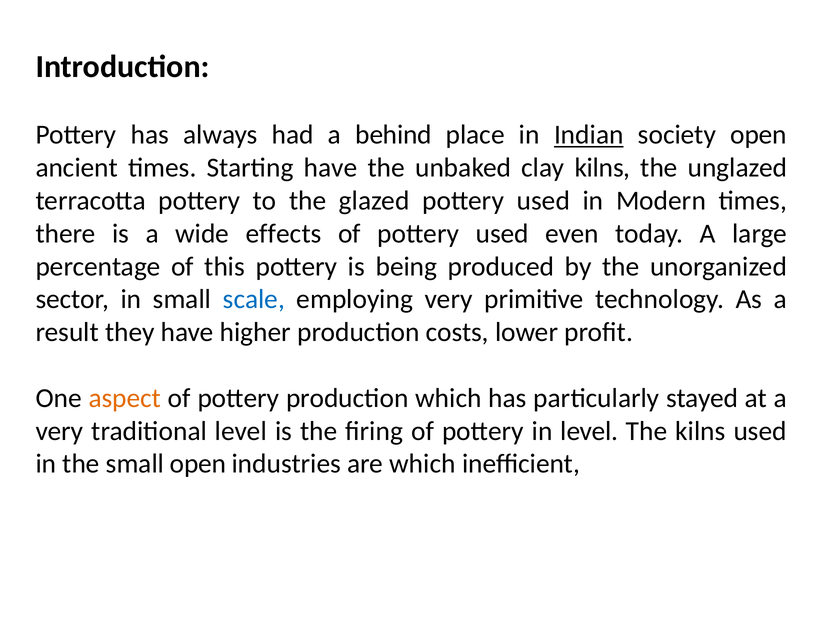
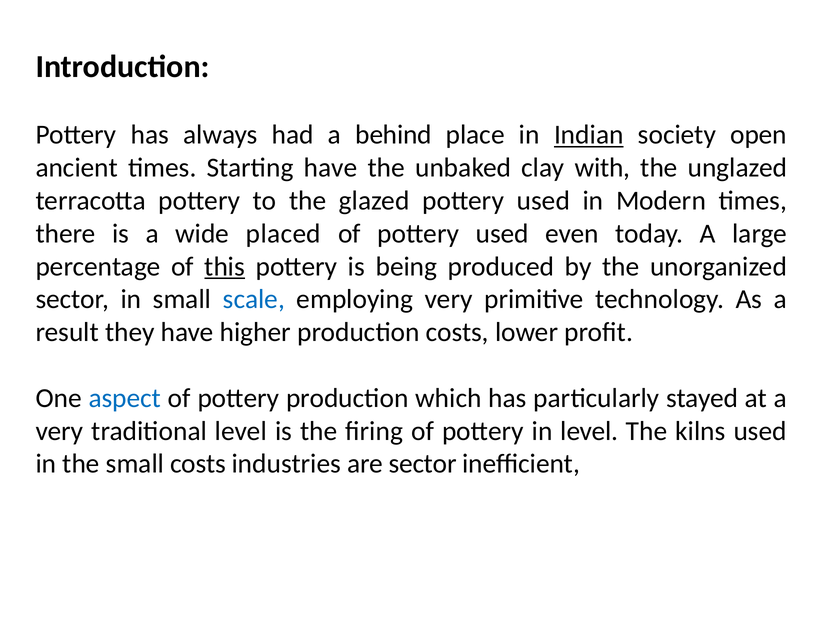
clay kilns: kilns -> with
effects: effects -> placed
this underline: none -> present
aspect colour: orange -> blue
small open: open -> costs
are which: which -> sector
